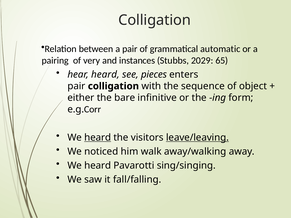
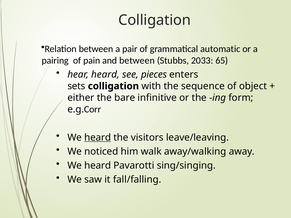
very: very -> pain
and instances: instances -> between
2029: 2029 -> 2033
pair at (76, 86): pair -> sets
leave/leaving underline: present -> none
